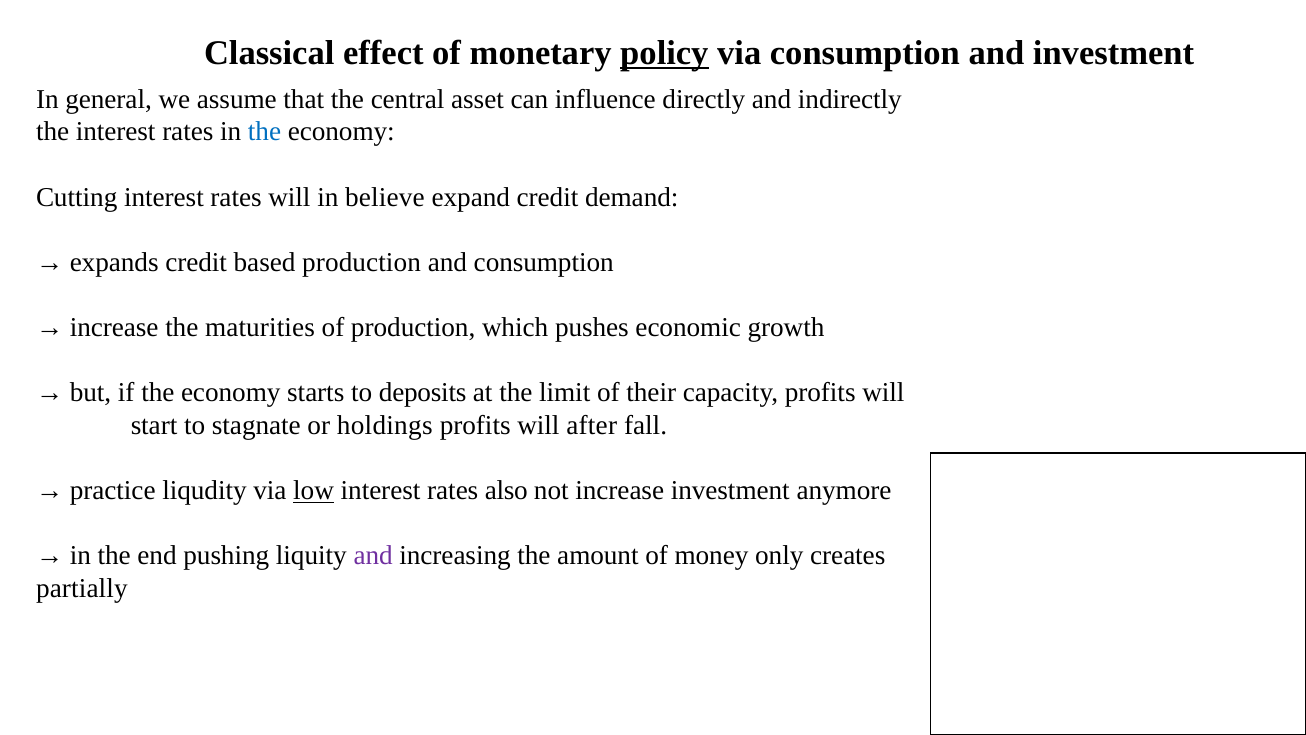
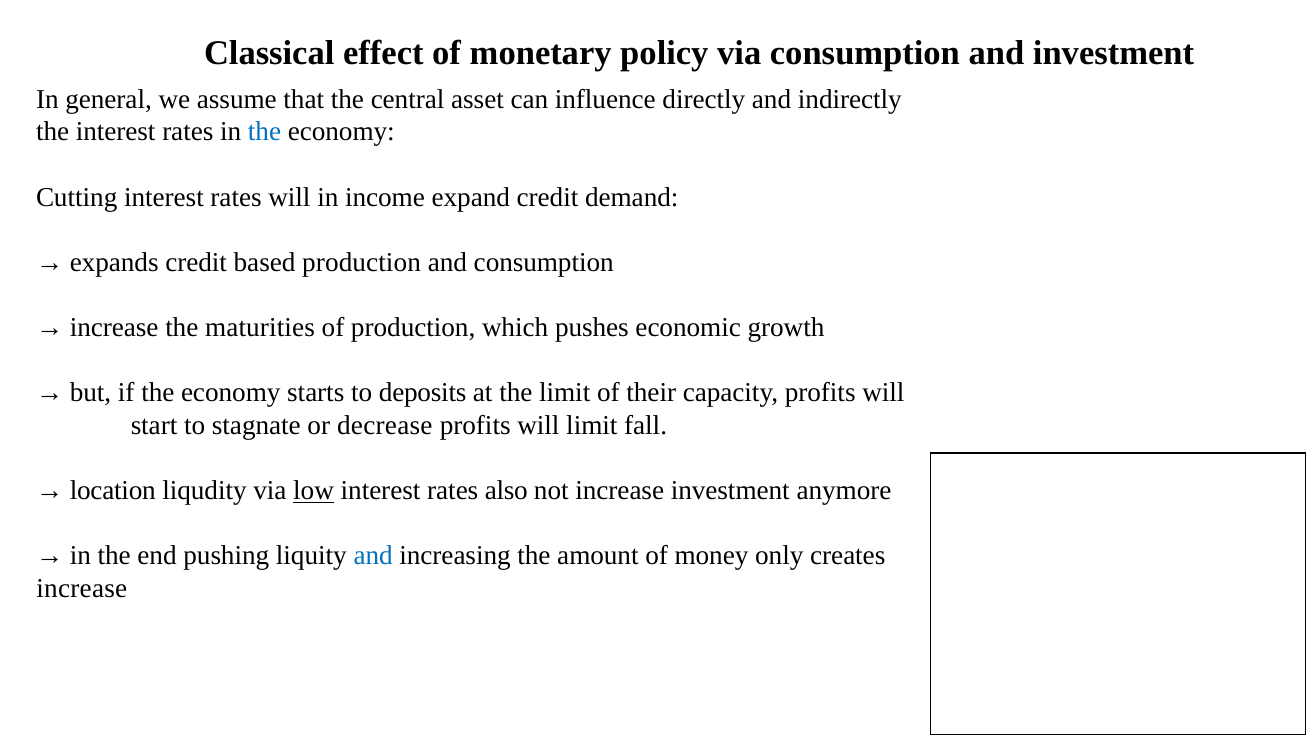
policy underline: present -> none
believe: believe -> income
holdings: holdings -> decrease
will after: after -> limit
practice: practice -> location
and at (373, 556) colour: purple -> blue
partially at (82, 588): partially -> increase
